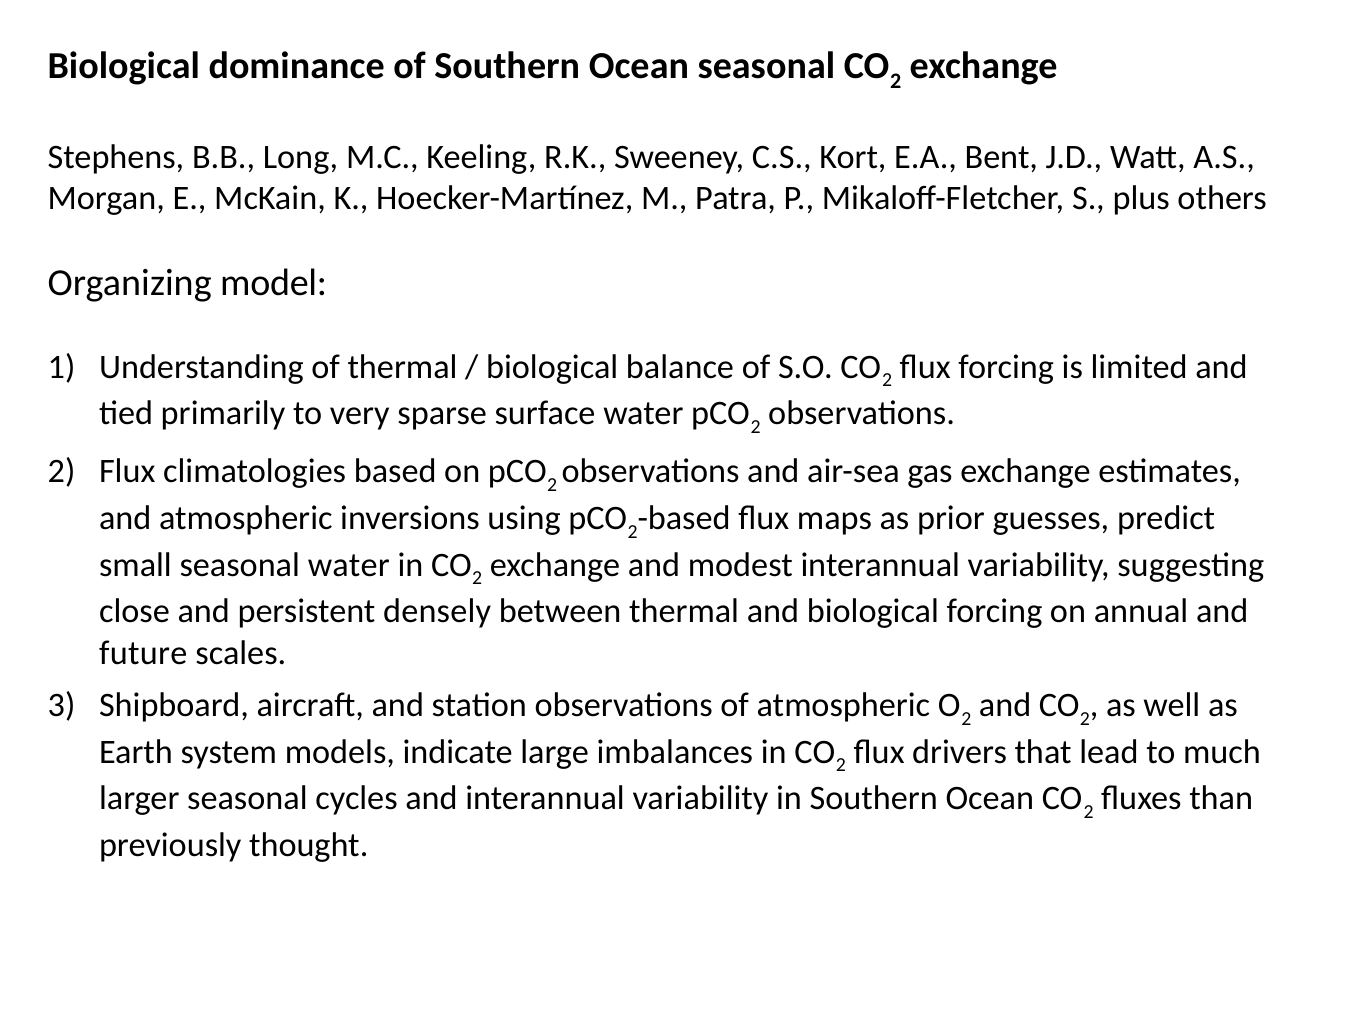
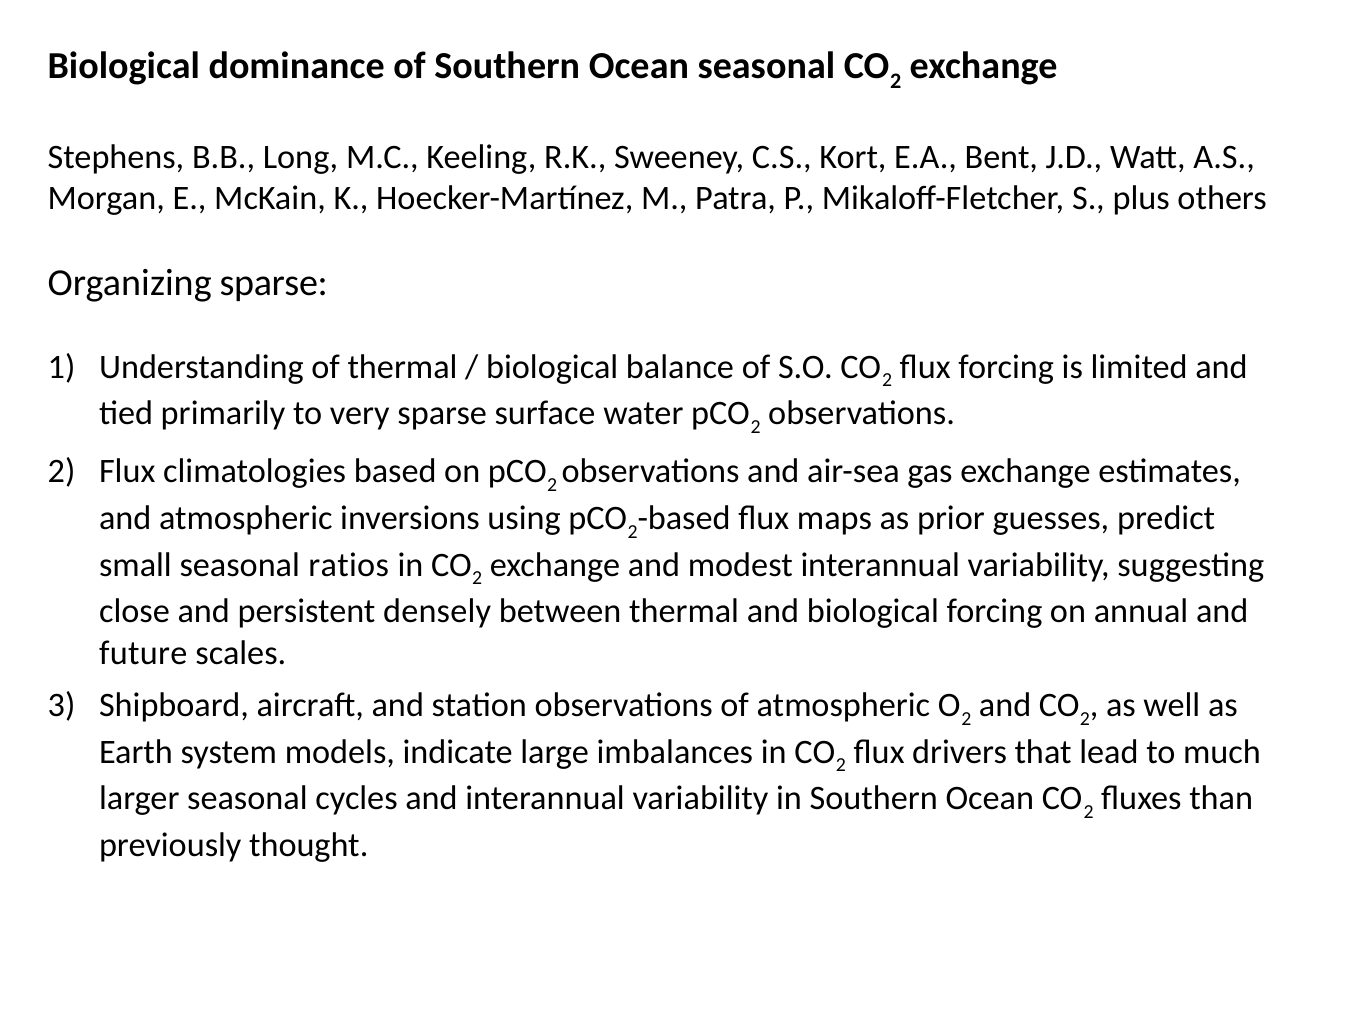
Organizing model: model -> sparse
seasonal water: water -> ratios
